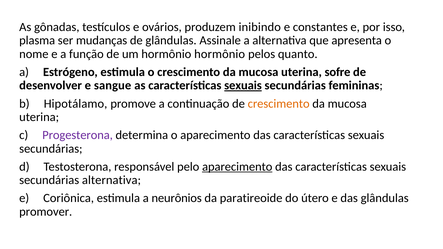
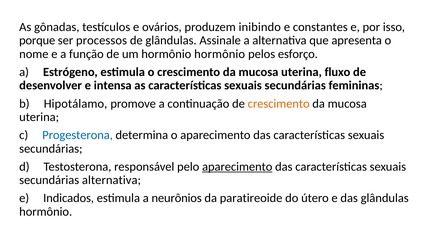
plasma: plasma -> porque
mudanças: mudanças -> processos
quanto: quanto -> esforço
sofre: sofre -> fluxo
sangue: sangue -> intensa
sexuais at (243, 86) underline: present -> none
Progesterona colour: purple -> blue
Coriônica: Coriônica -> Indicados
promover at (46, 212): promover -> hormônio
